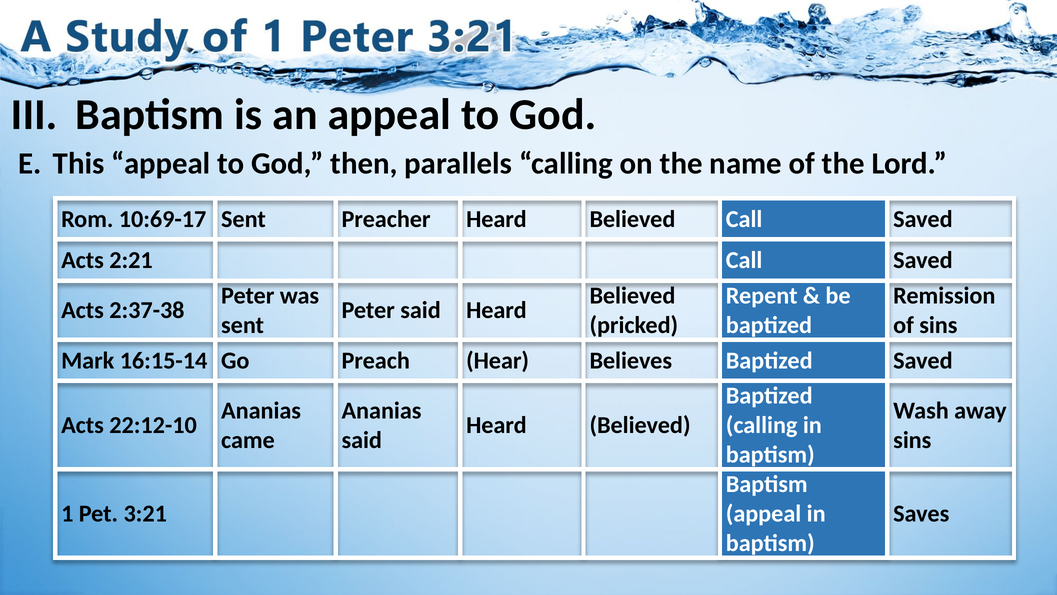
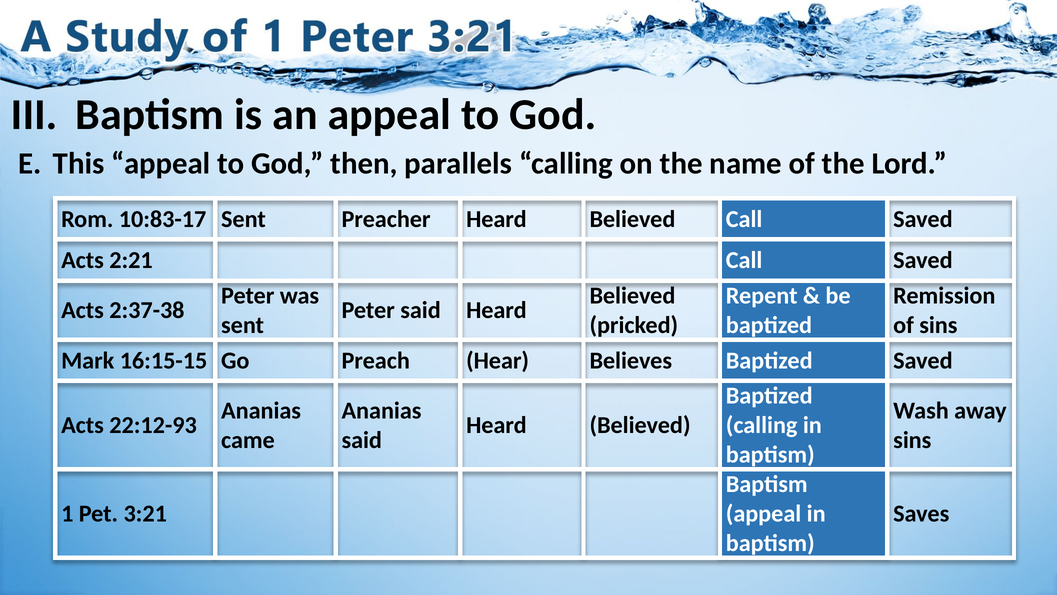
10:69-17: 10:69-17 -> 10:83-17
16:15-14: 16:15-14 -> 16:15-15
22:12-10: 22:12-10 -> 22:12-93
